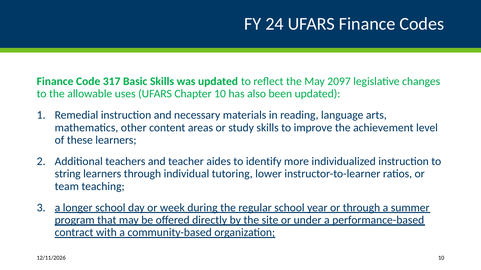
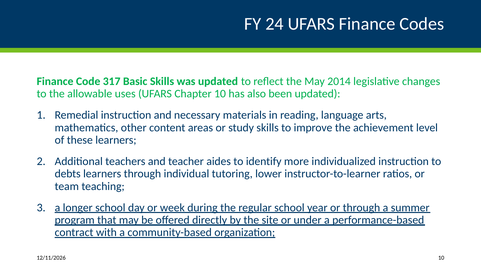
2097: 2097 -> 2014
string: string -> debts
